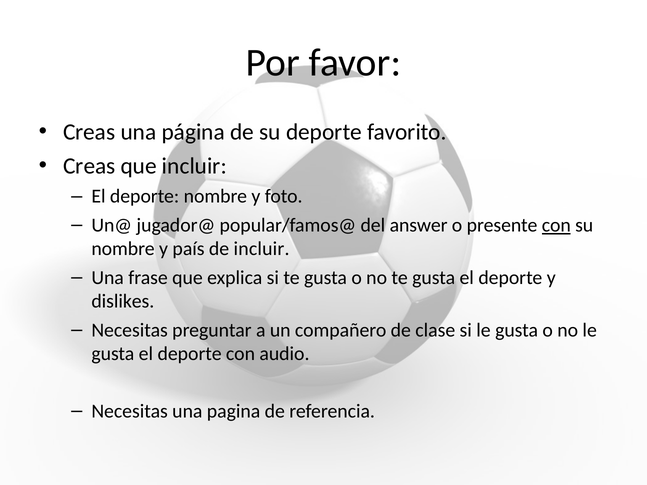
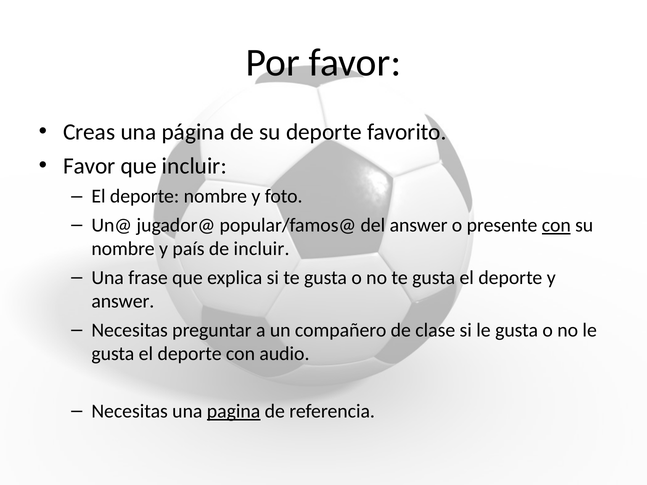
Creas at (89, 166): Creas -> Favor
dislikes at (123, 301): dislikes -> answer
pagina underline: none -> present
